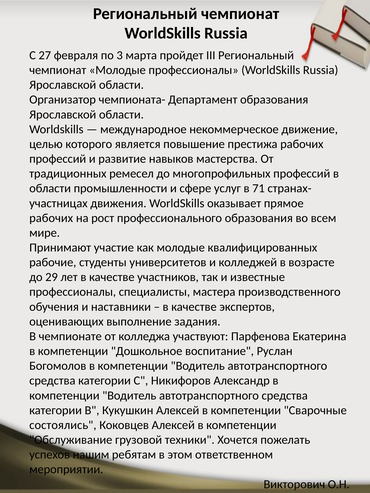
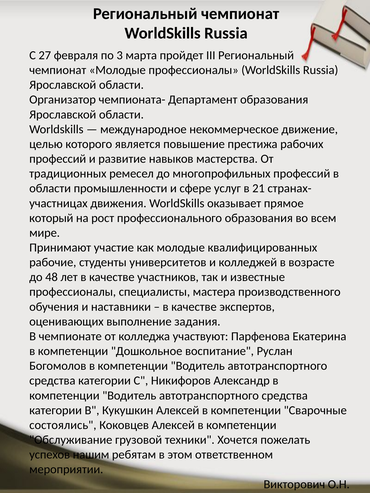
71: 71 -> 21
рабочих at (51, 218): рабочих -> который
29: 29 -> 48
